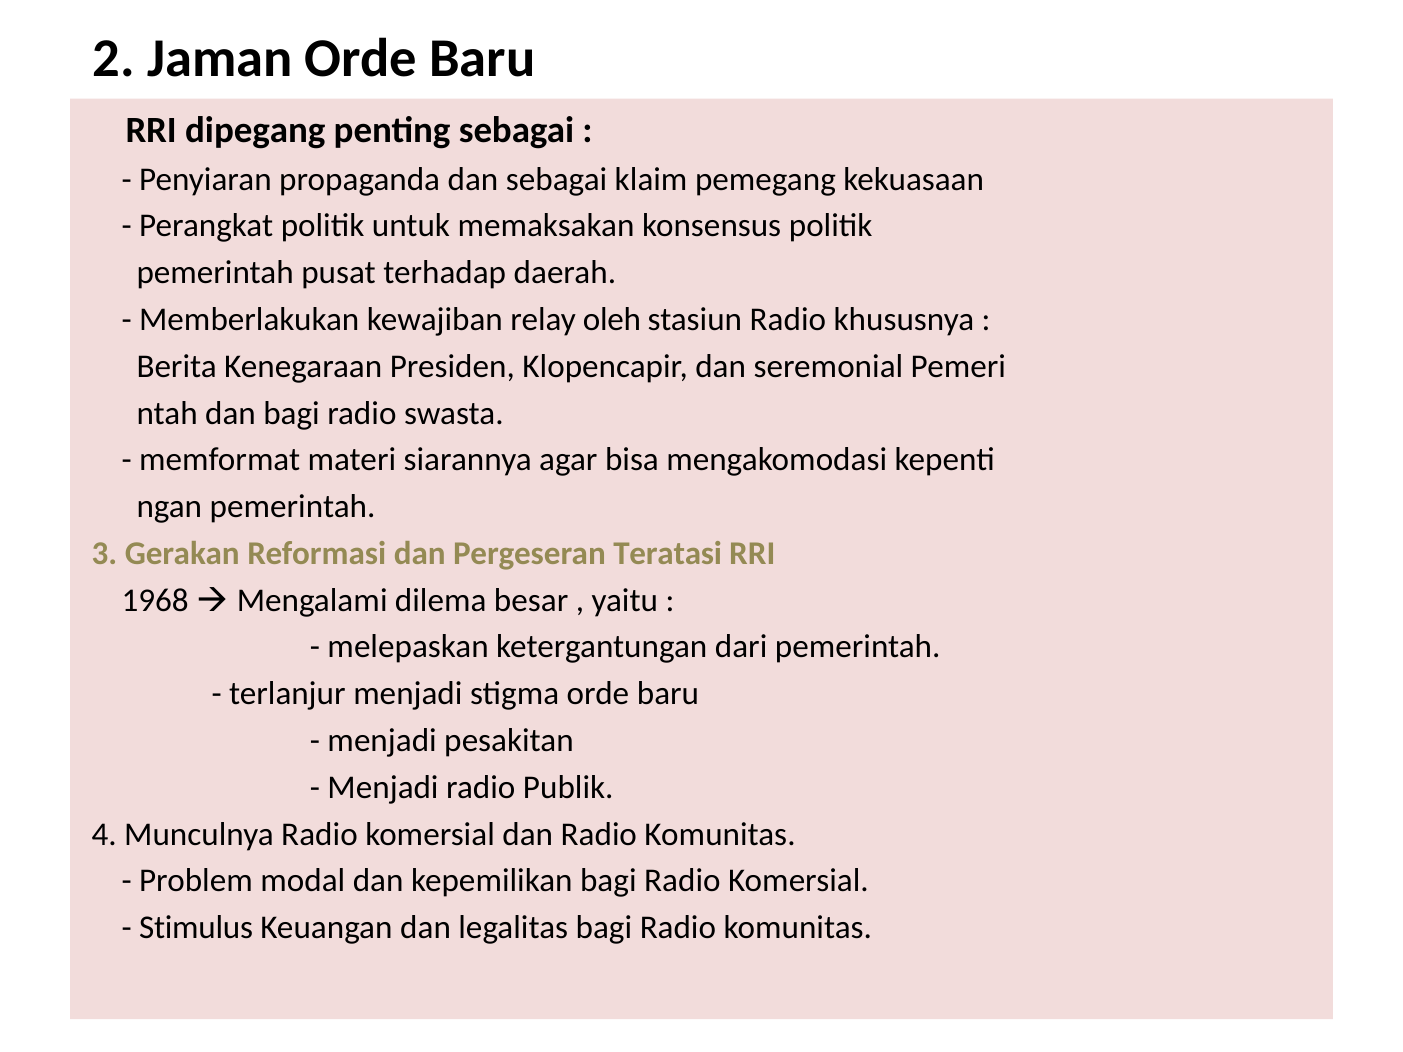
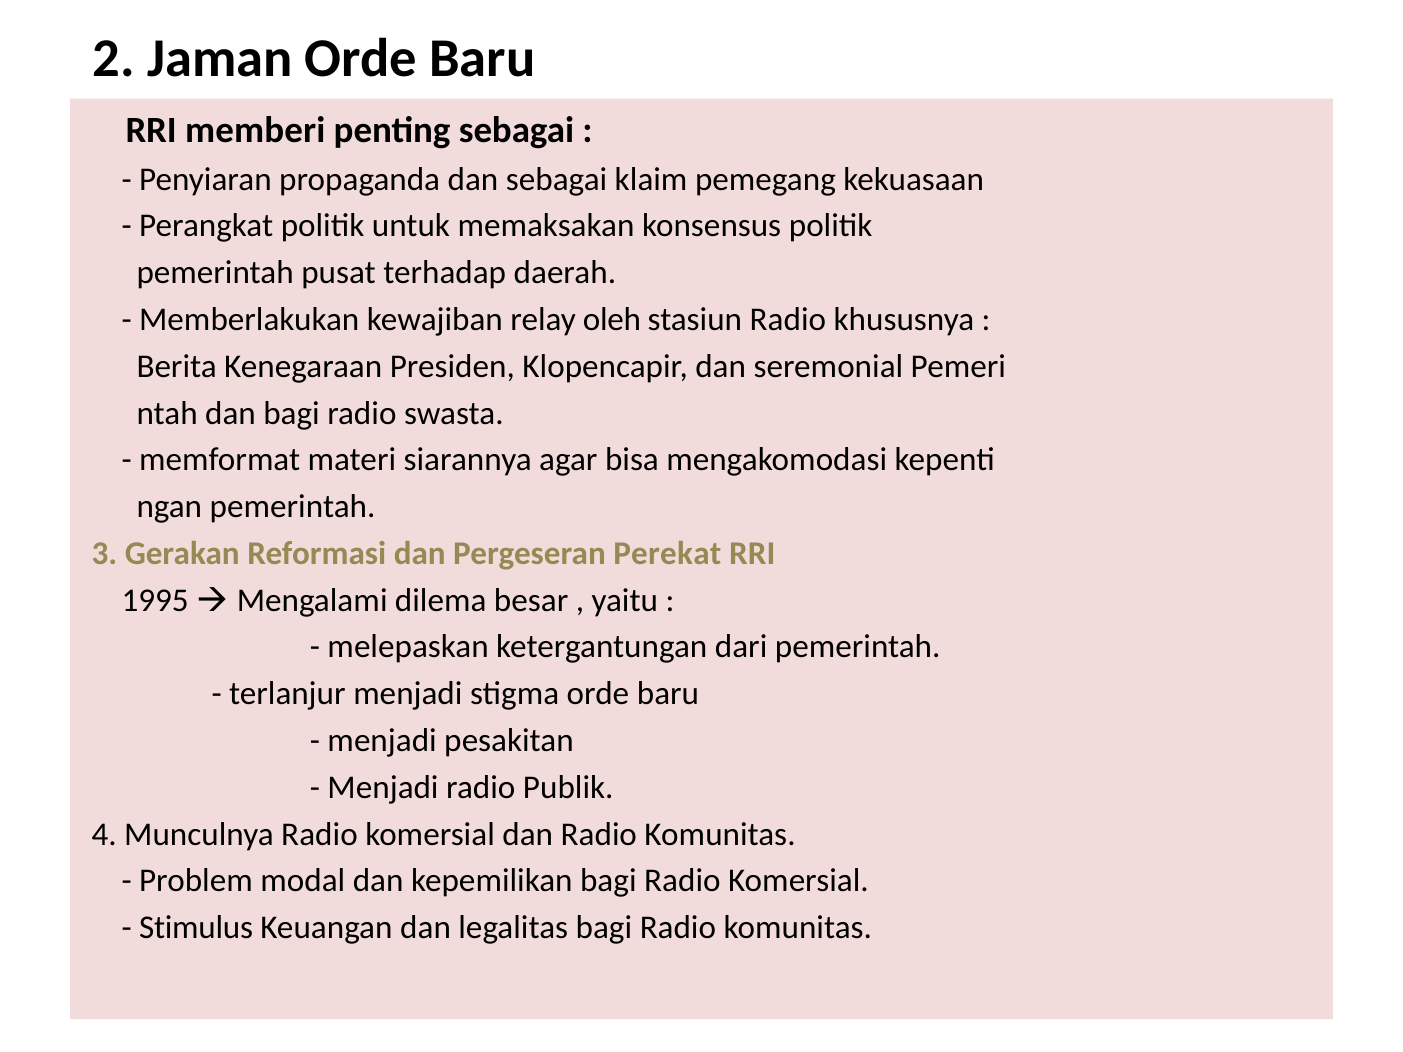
dipegang: dipegang -> memberi
Teratasi: Teratasi -> Perekat
1968: 1968 -> 1995
